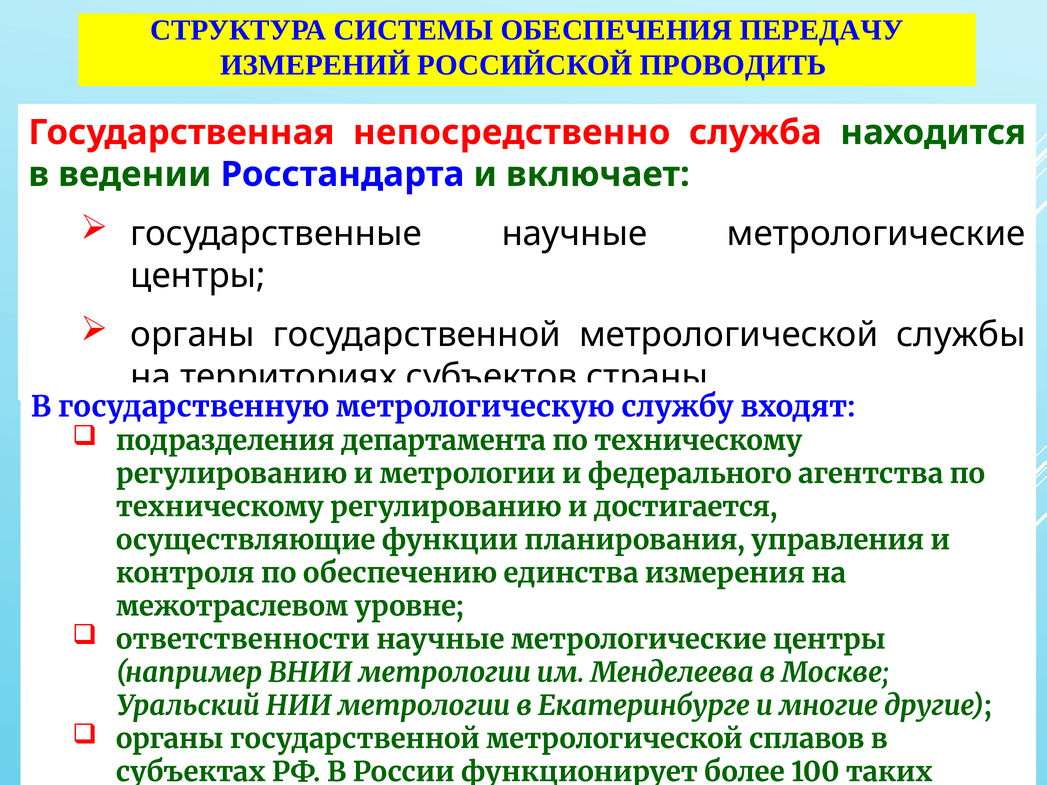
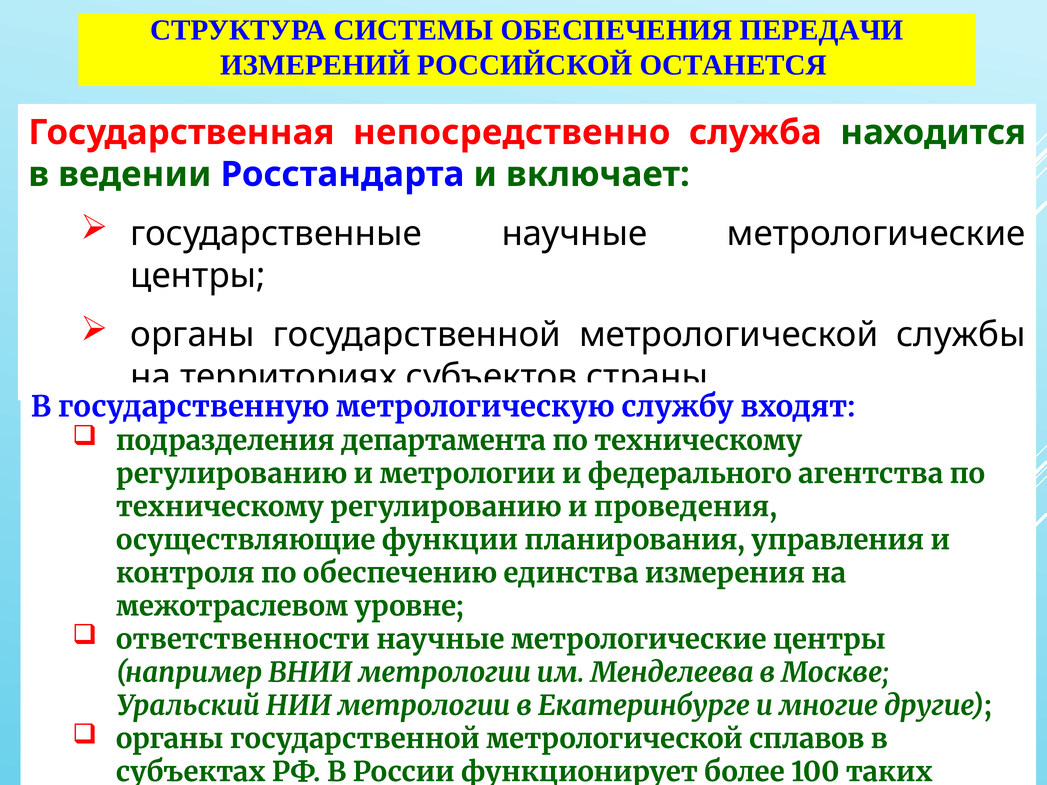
ПЕРЕДАЧУ: ПЕРЕДАЧУ -> ПЕРЕДАЧИ
ПРОВОДИТЬ: ПРОВОДИТЬ -> ОСТАНЕТСЯ
достигается: достигается -> проведения
